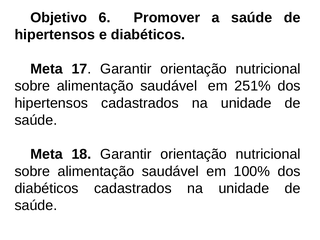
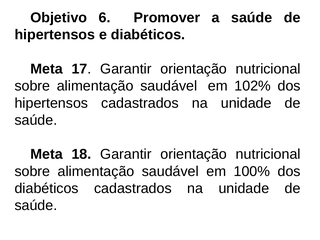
251%: 251% -> 102%
